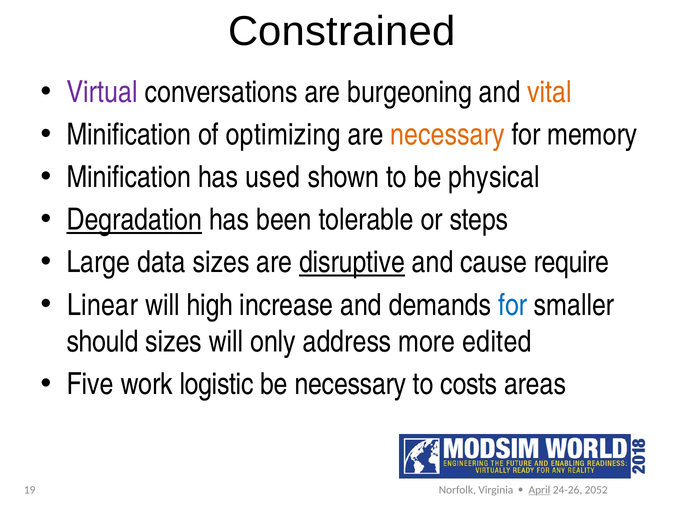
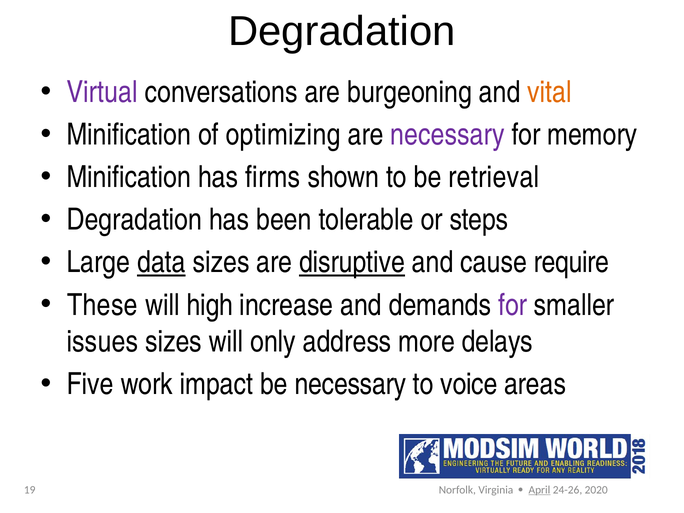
Constrained at (342, 31): Constrained -> Degradation
necessary at (448, 135) colour: orange -> purple
used: used -> firms
physical: physical -> retrieval
Degradation at (134, 220) underline: present -> none
data underline: none -> present
Linear: Linear -> These
for at (513, 305) colour: blue -> purple
should: should -> issues
edited: edited -> delays
logistic: logistic -> impact
costs: costs -> voice
2052: 2052 -> 2020
